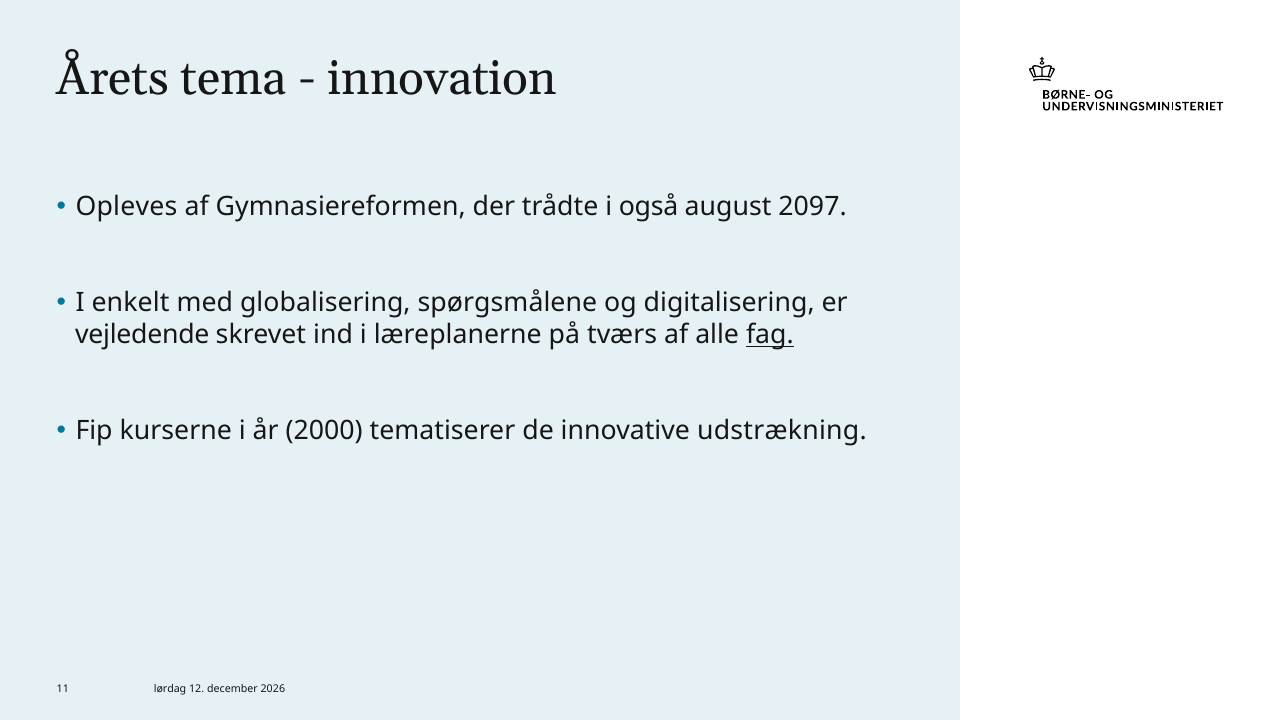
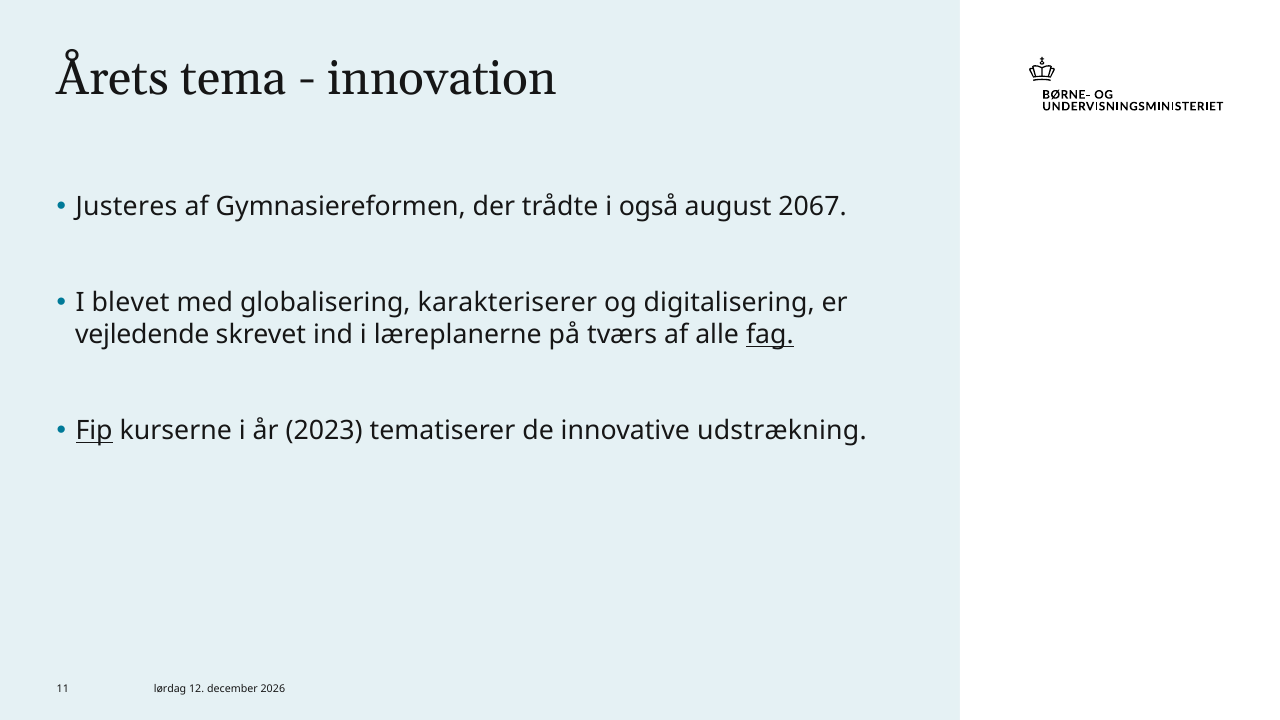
Opleves: Opleves -> Justeres
2097: 2097 -> 2067
enkelt: enkelt -> blevet
spørgsmålene: spørgsmålene -> karakteriserer
Fip underline: none -> present
2000: 2000 -> 2023
